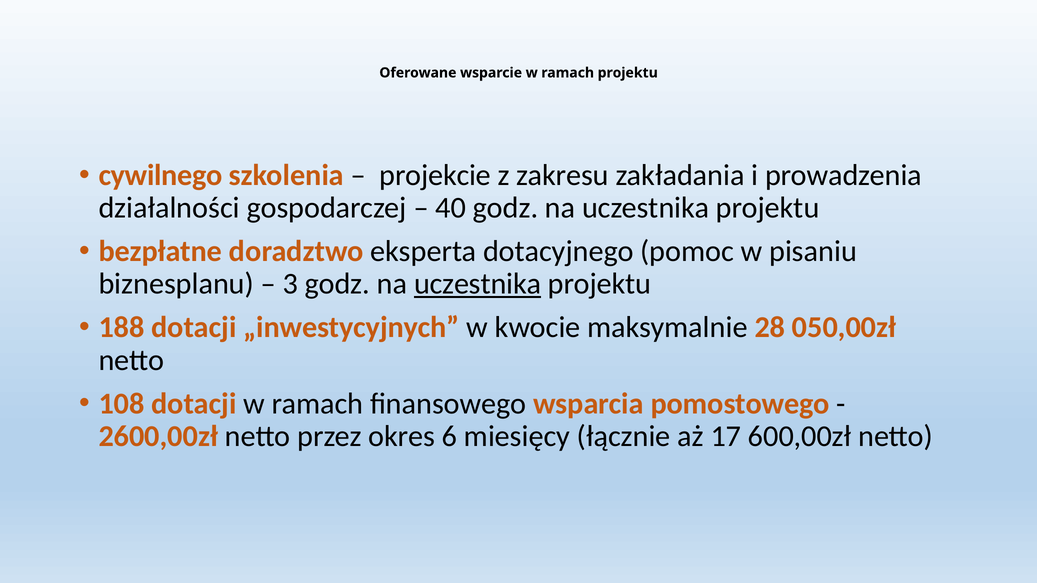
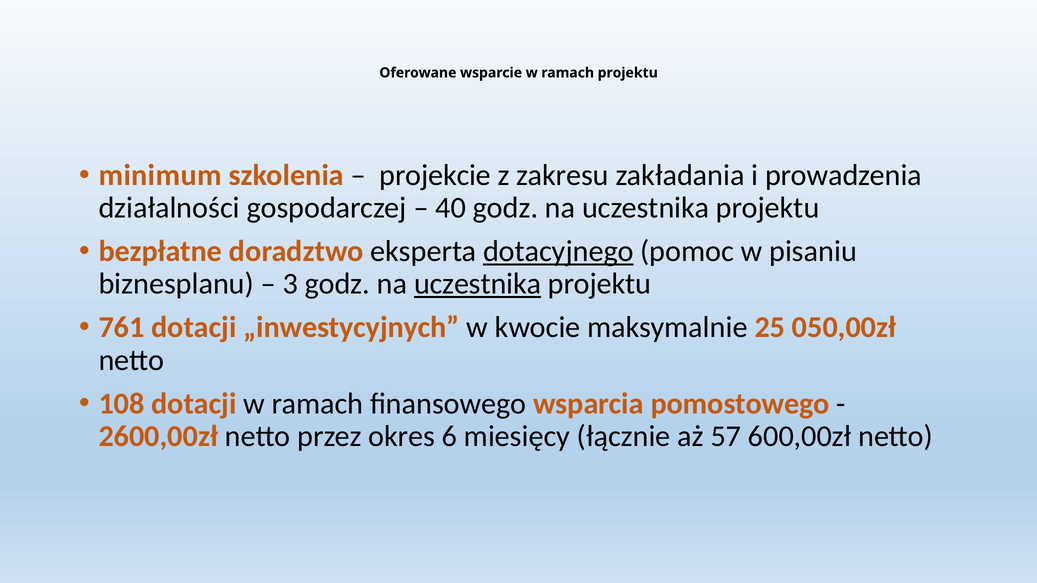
cywilnego: cywilnego -> minimum
dotacyjnego underline: none -> present
188: 188 -> 761
28: 28 -> 25
17: 17 -> 57
